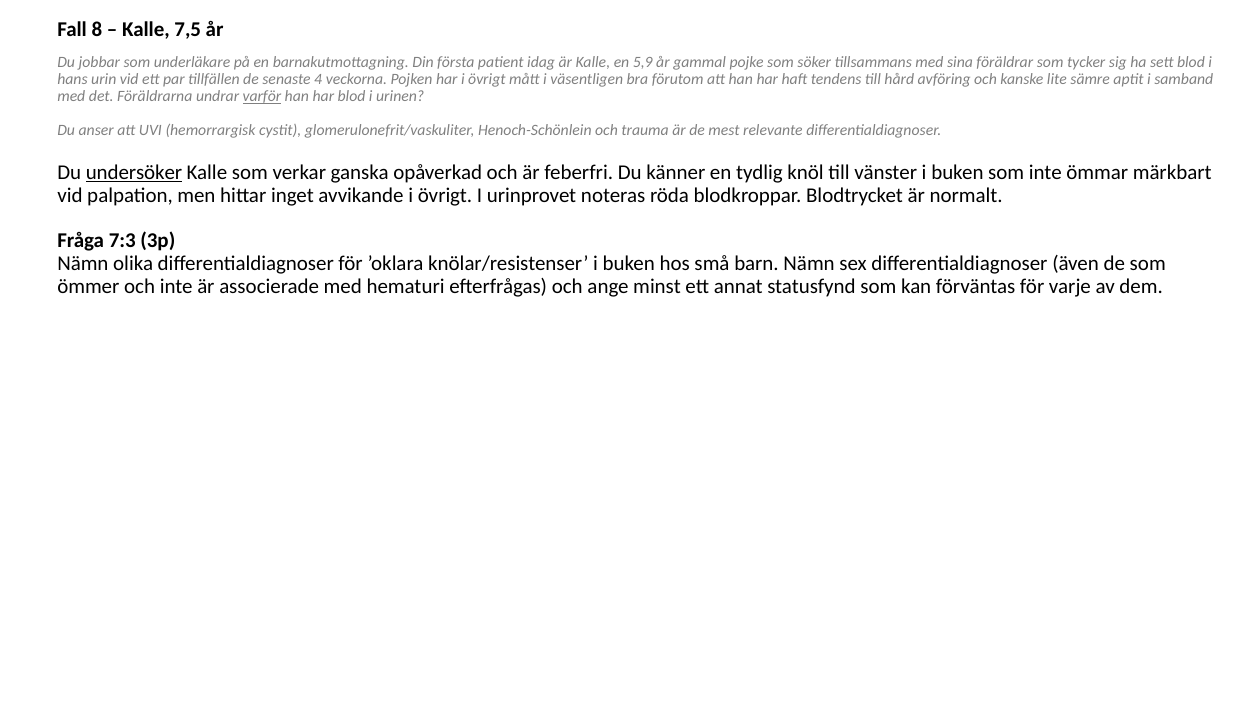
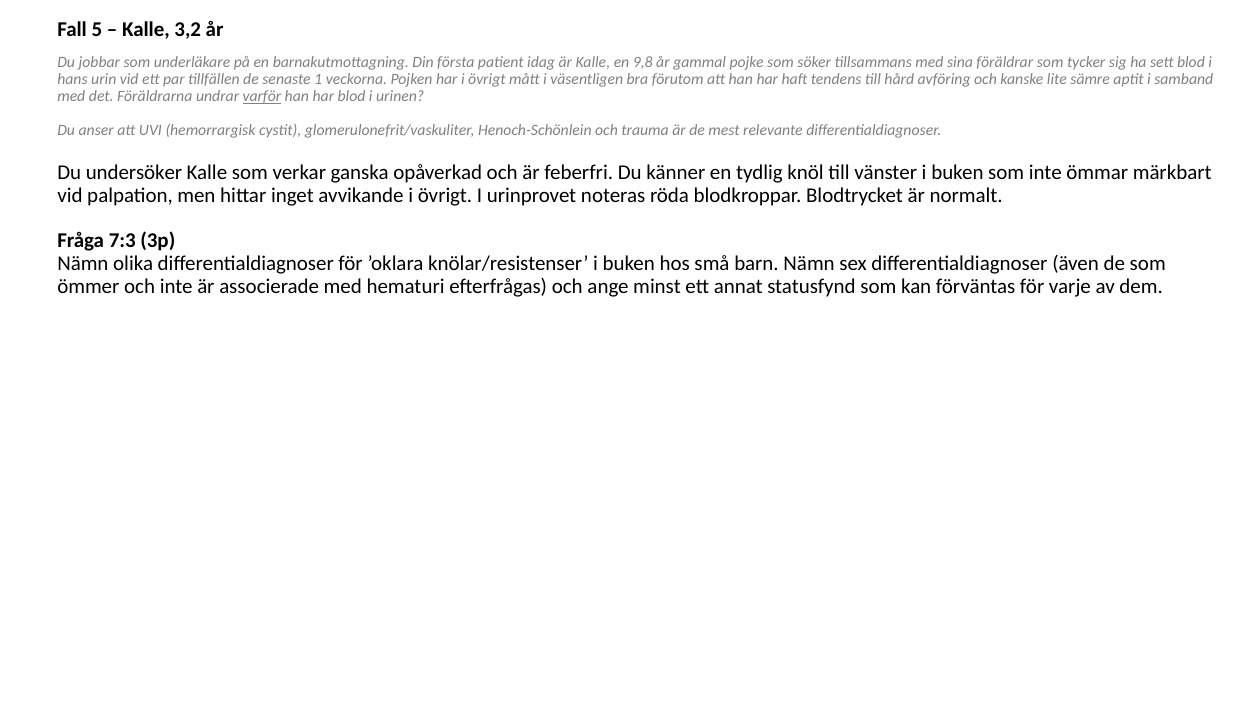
8: 8 -> 5
7,5: 7,5 -> 3,2
5,9: 5,9 -> 9,8
4: 4 -> 1
undersöker underline: present -> none
